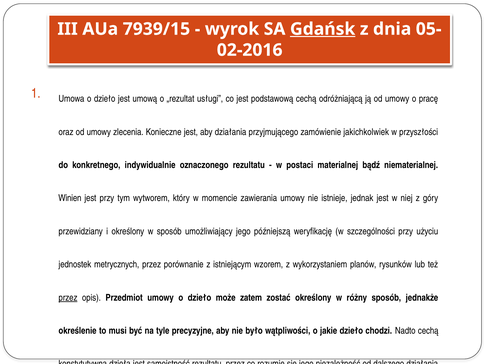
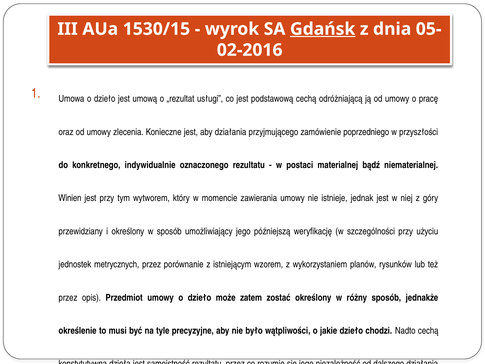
7939/15: 7939/15 -> 1530/15
jakichkolwiek: jakichkolwiek -> poprzedniego
przez at (68, 297) underline: present -> none
